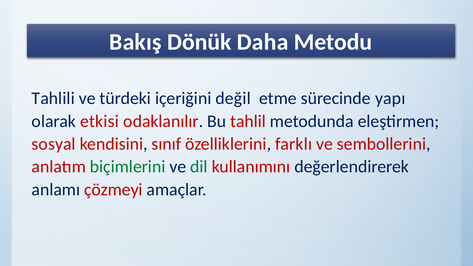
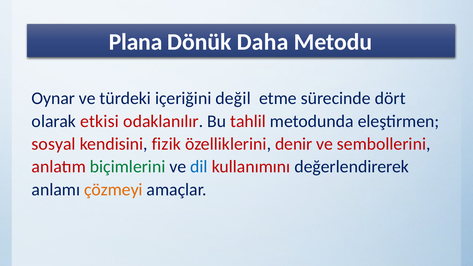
Bakış: Bakış -> Plana
Tahlili: Tahlili -> Oynar
yapı: yapı -> dört
sınıf: sınıf -> fizik
farklı: farklı -> denir
dil colour: green -> blue
çözmeyi colour: red -> orange
